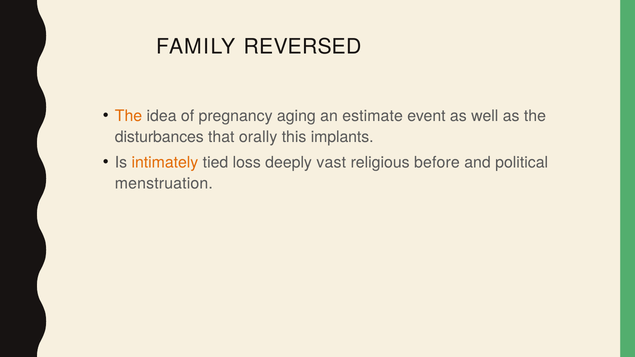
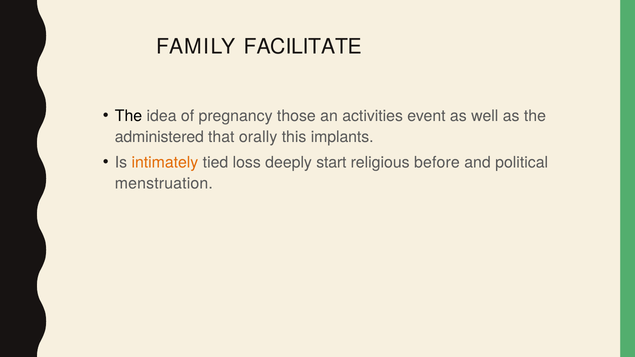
REVERSED: REVERSED -> FACILITATE
The at (129, 116) colour: orange -> black
aging: aging -> those
estimate: estimate -> activities
disturbances: disturbances -> administered
vast: vast -> start
